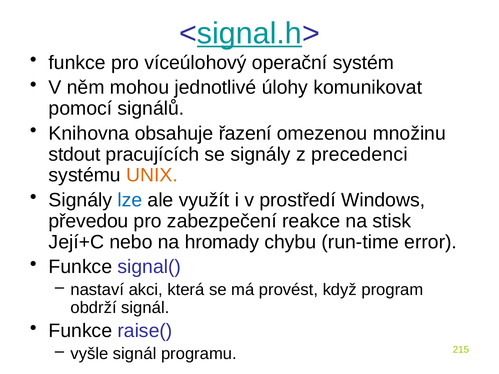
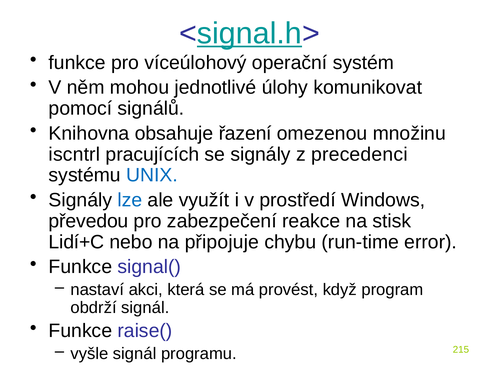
stdout: stdout -> iscntrl
UNIX colour: orange -> blue
Její+C: Její+C -> Lidí+C
hromady: hromady -> připojuje
